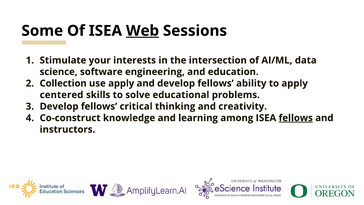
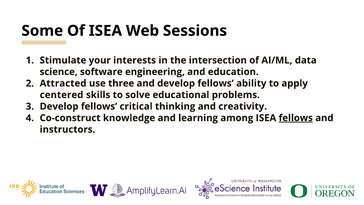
Web underline: present -> none
Collection: Collection -> Attracted
use apply: apply -> three
